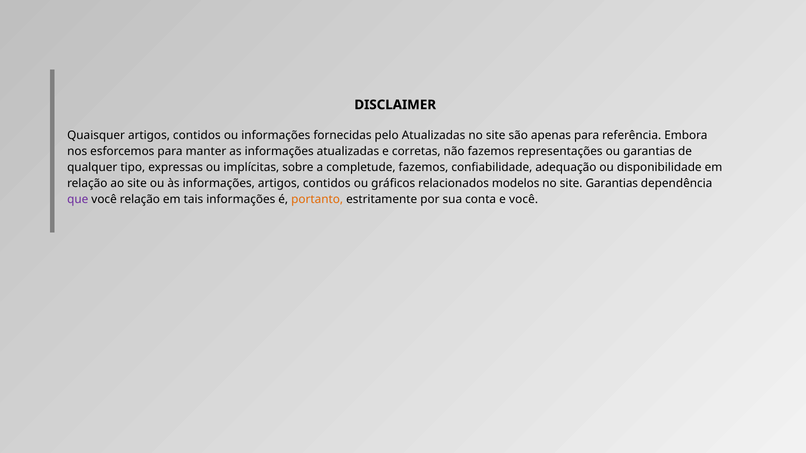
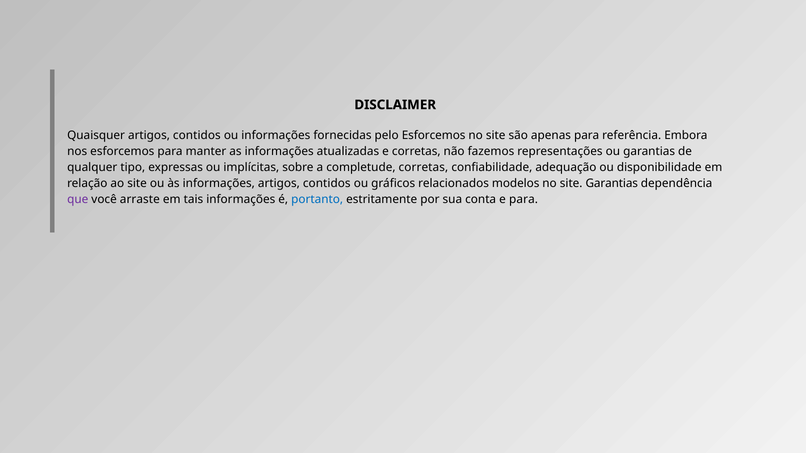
pelo Atualizadas: Atualizadas -> Esforcemos
completude fazemos: fazemos -> corretas
você relação: relação -> arraste
portanto colour: orange -> blue
e você: você -> para
